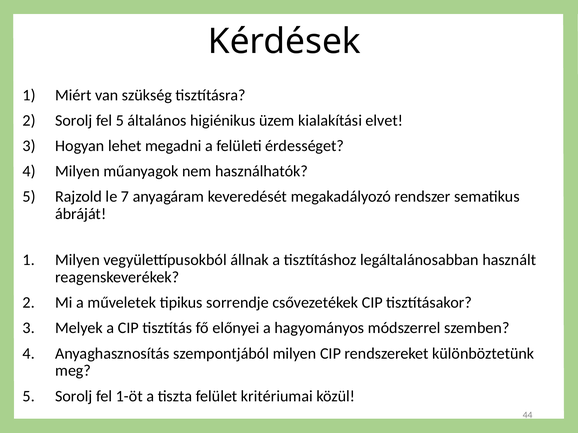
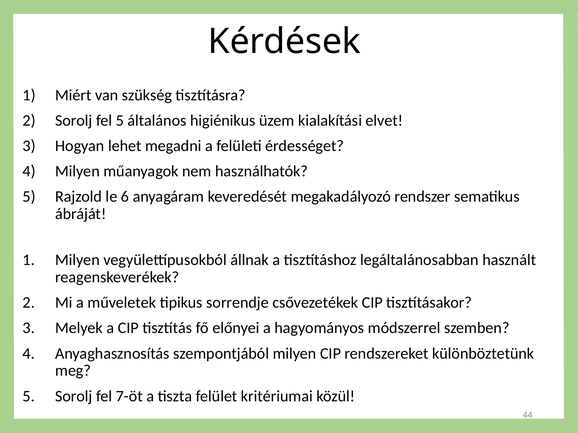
7: 7 -> 6
1-öt: 1-öt -> 7-öt
